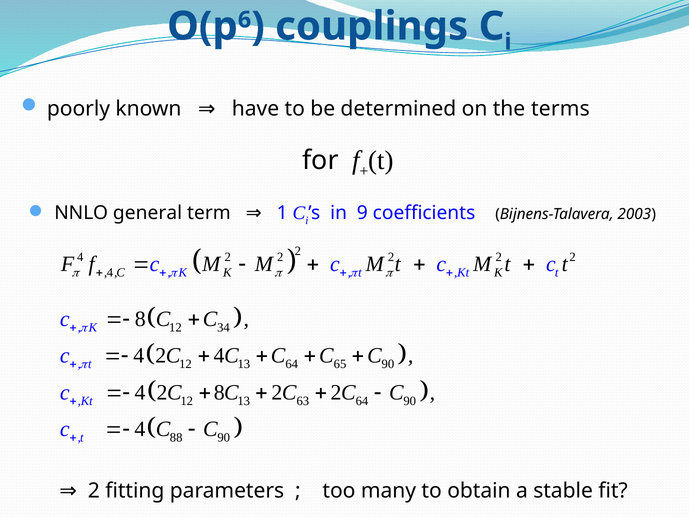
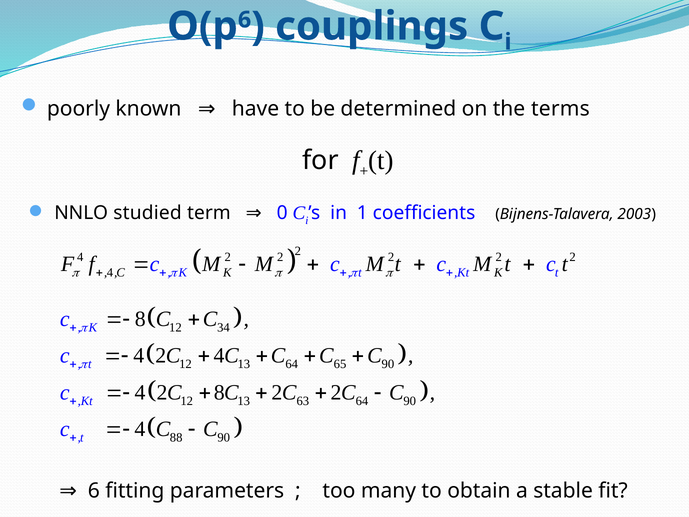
general: general -> studied
1: 1 -> 0
9: 9 -> 1
2 at (94, 491): 2 -> 6
